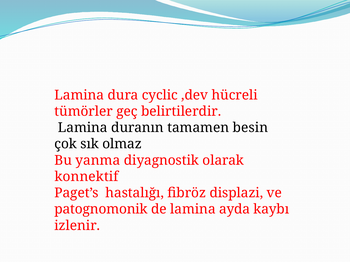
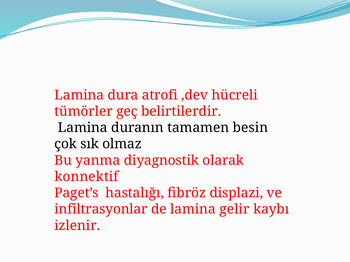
cyclic: cyclic -> atrofi
patognomonik: patognomonik -> infiltrasyonlar
ayda: ayda -> gelir
